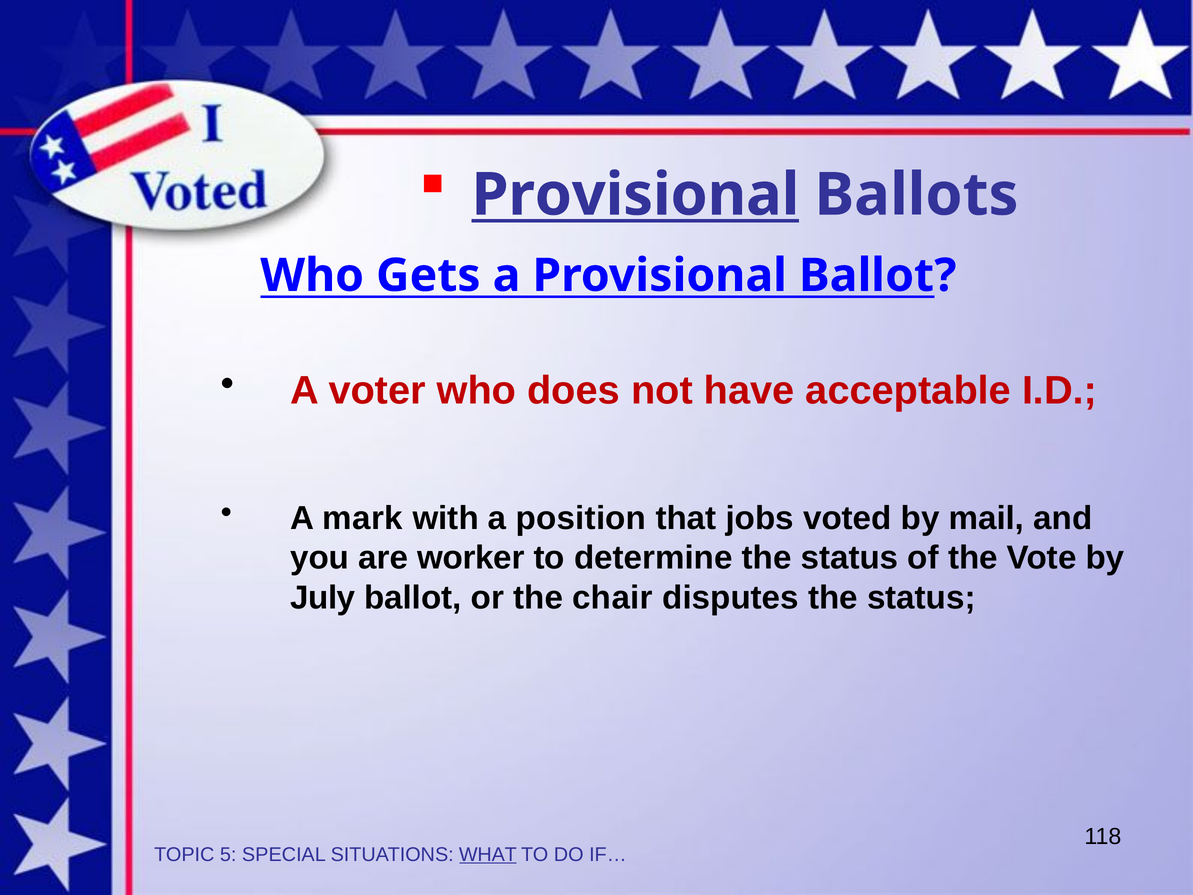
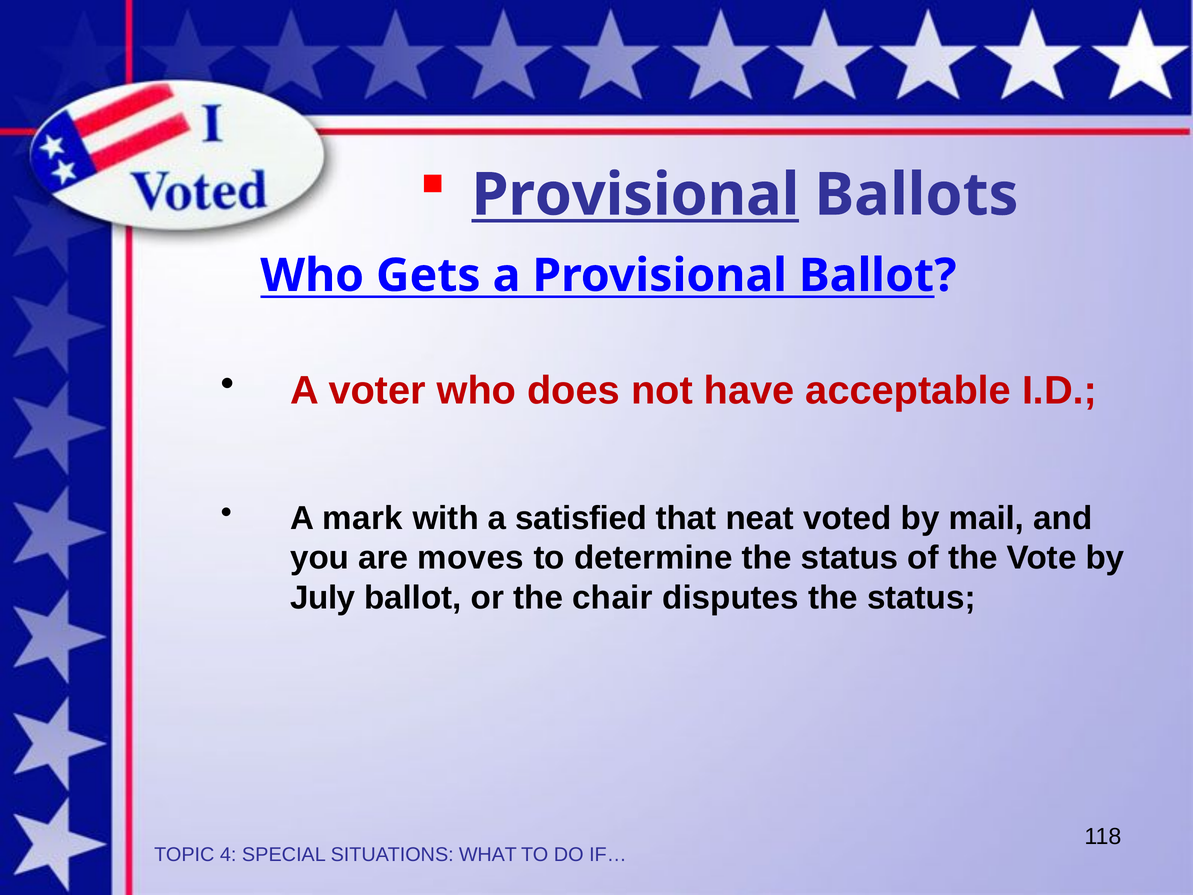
position: position -> satisfied
jobs: jobs -> neat
worker: worker -> moves
5: 5 -> 4
WHAT underline: present -> none
